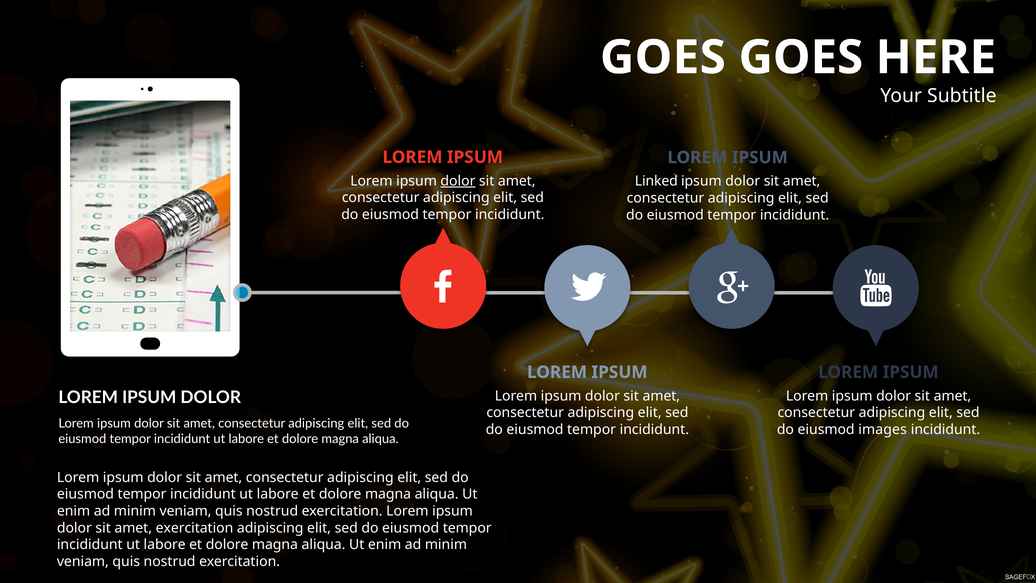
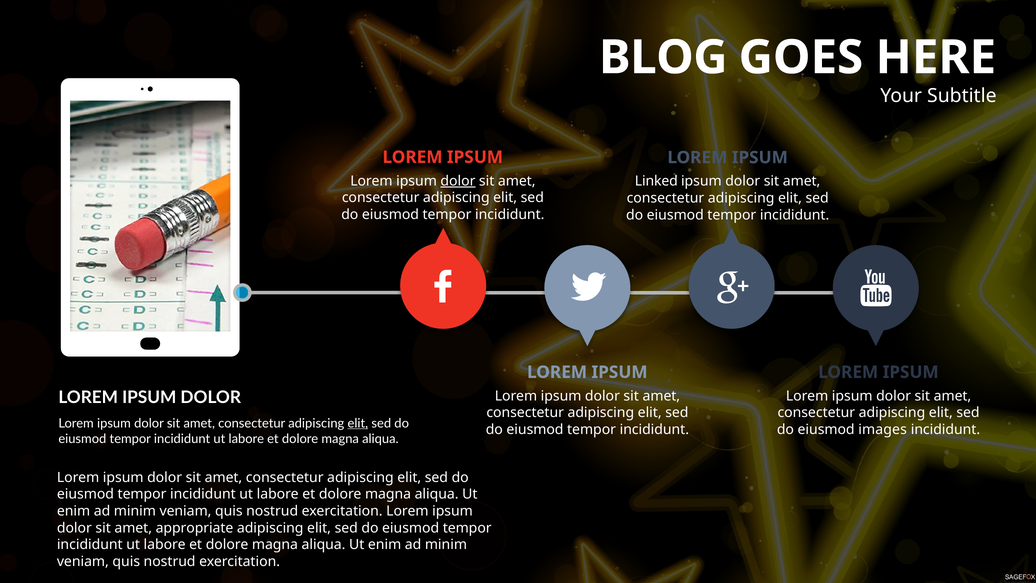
GOES at (663, 58): GOES -> BLOG
elit at (358, 423) underline: none -> present
amet exercitation: exercitation -> appropriate
